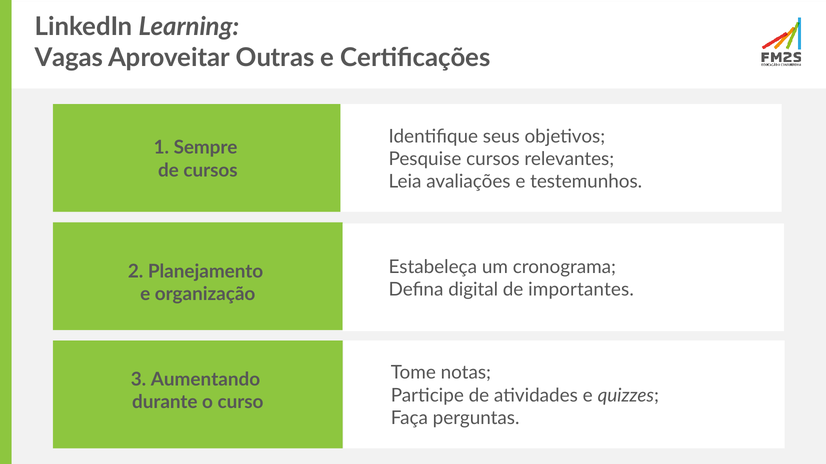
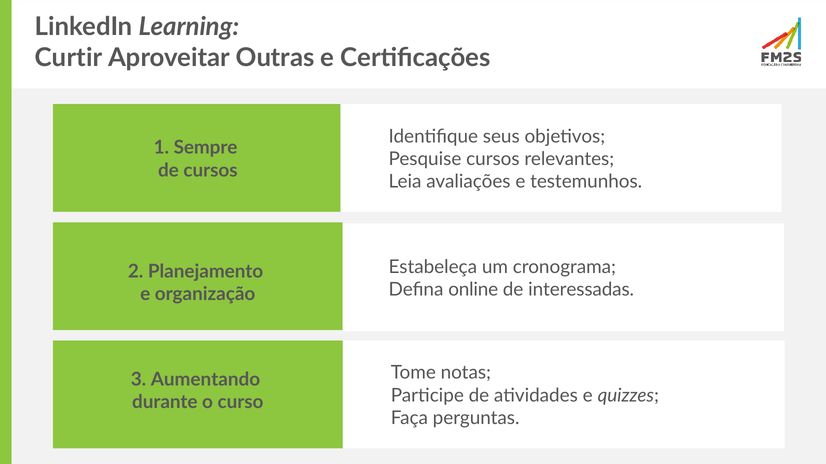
Vagas: Vagas -> Curtir
digital: digital -> online
importantes: importantes -> interessadas
